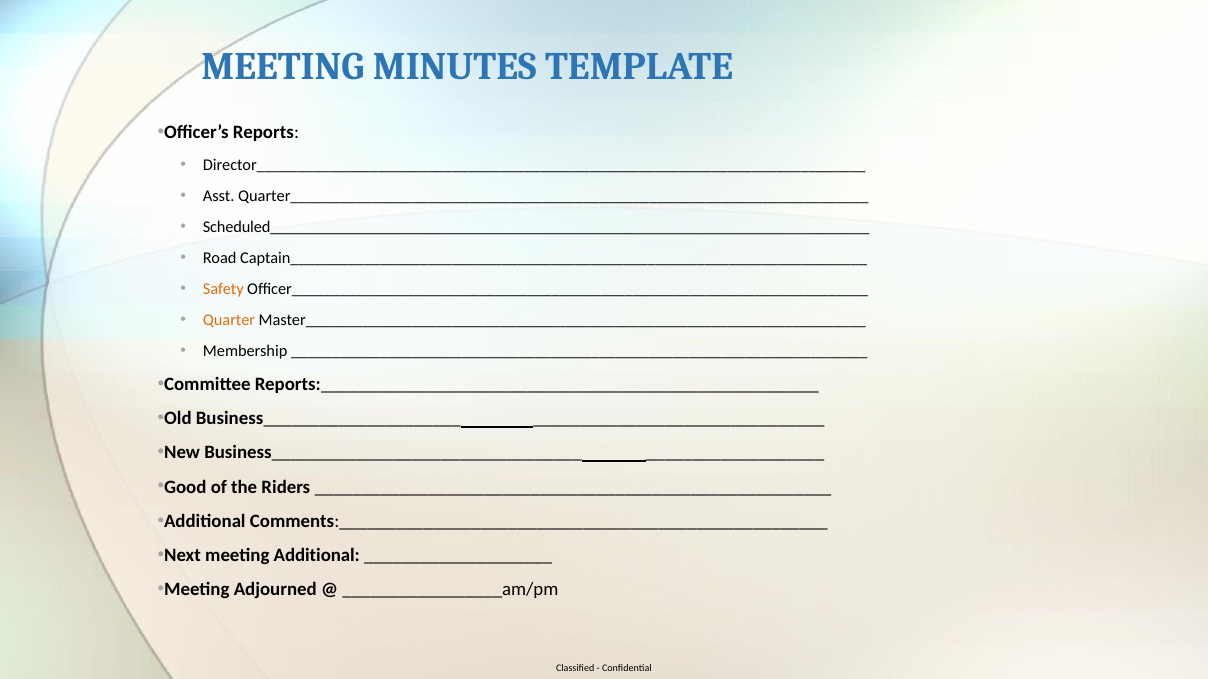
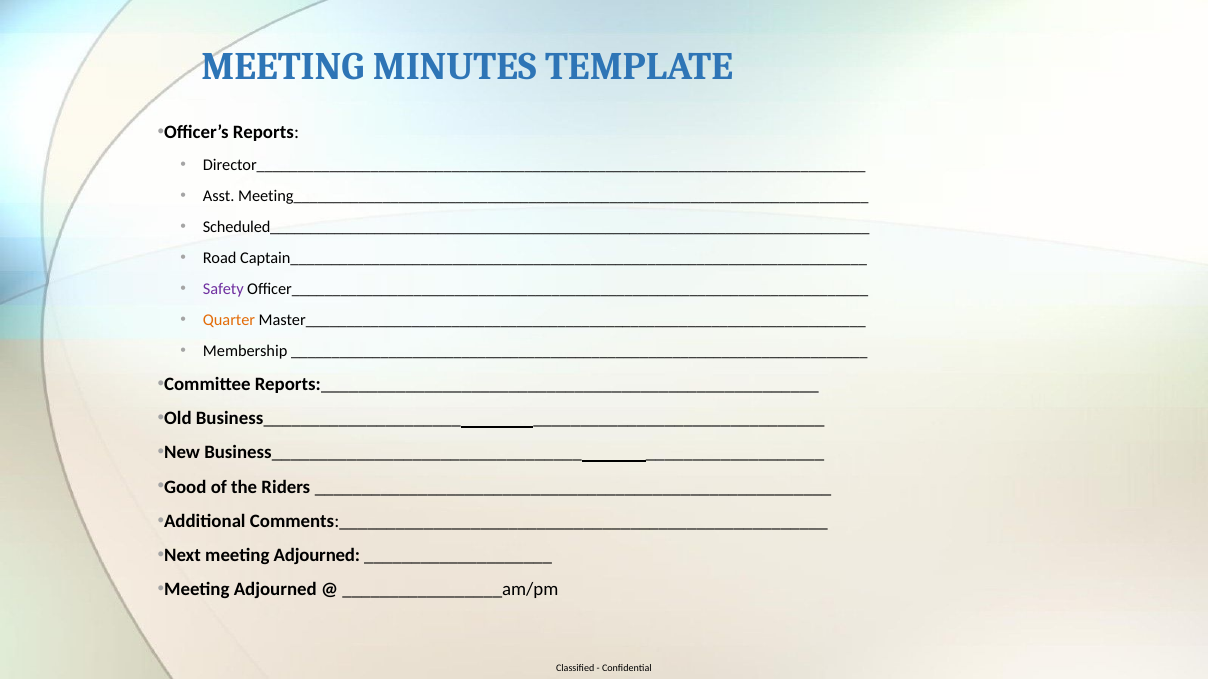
Quarter_______________________________________________________________________: Quarter_______________________________________________________________________ -> Meeting_______________________________________________________________________
Safety colour: orange -> purple
Next meeting Additional: Additional -> Adjourned
